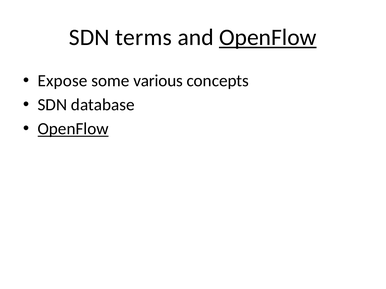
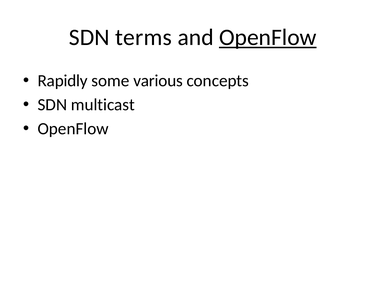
Expose: Expose -> Rapidly
database: database -> multicast
OpenFlow at (73, 129) underline: present -> none
